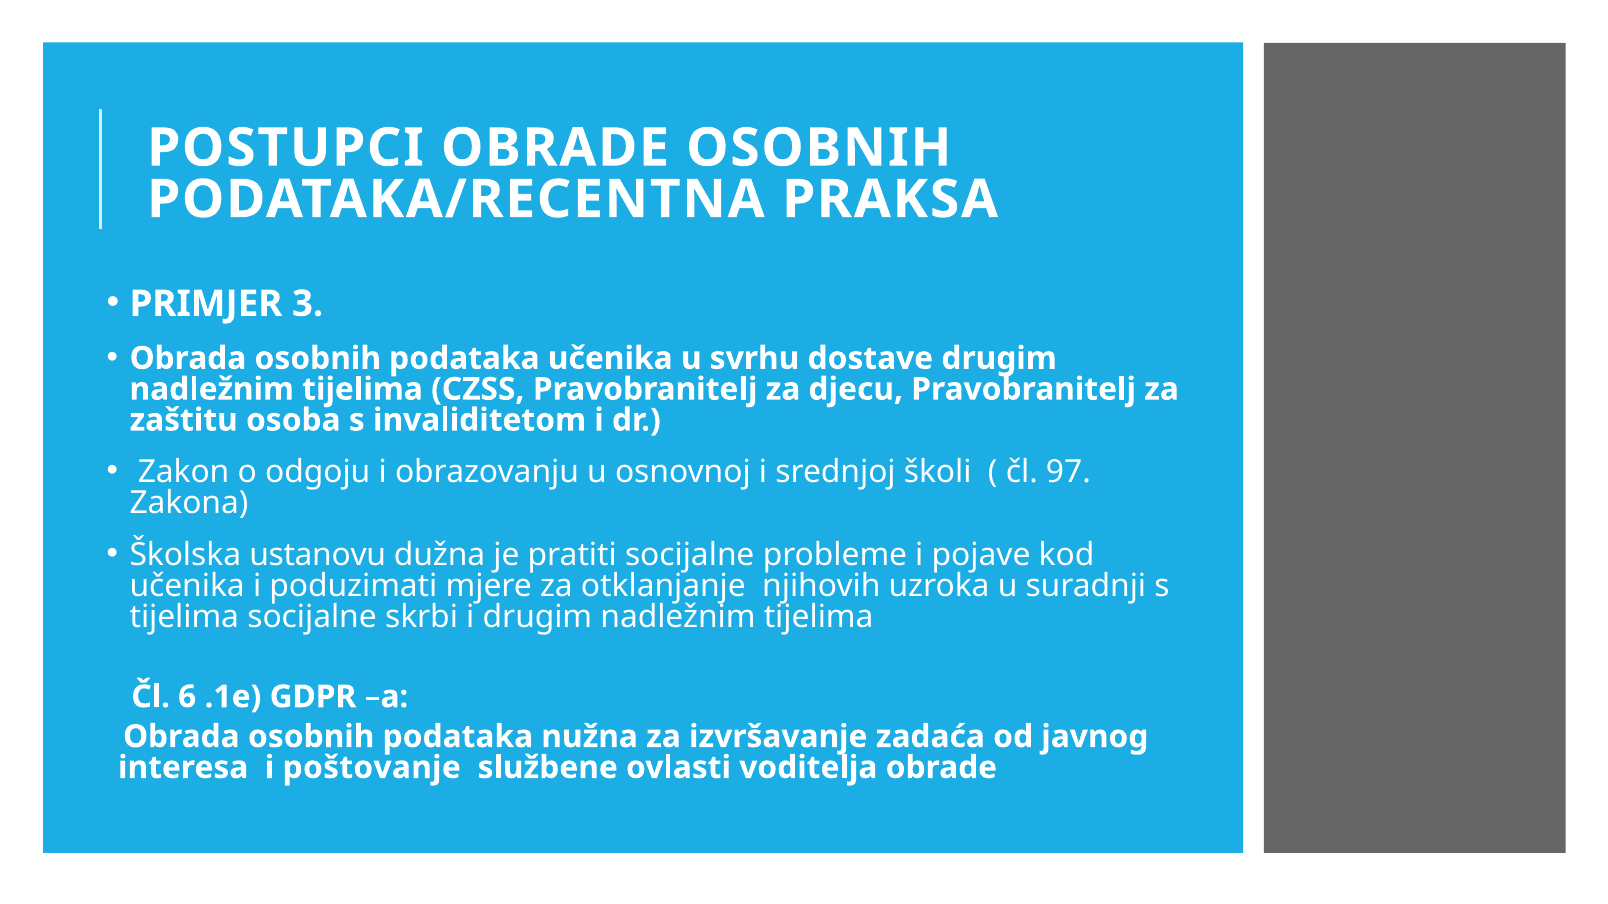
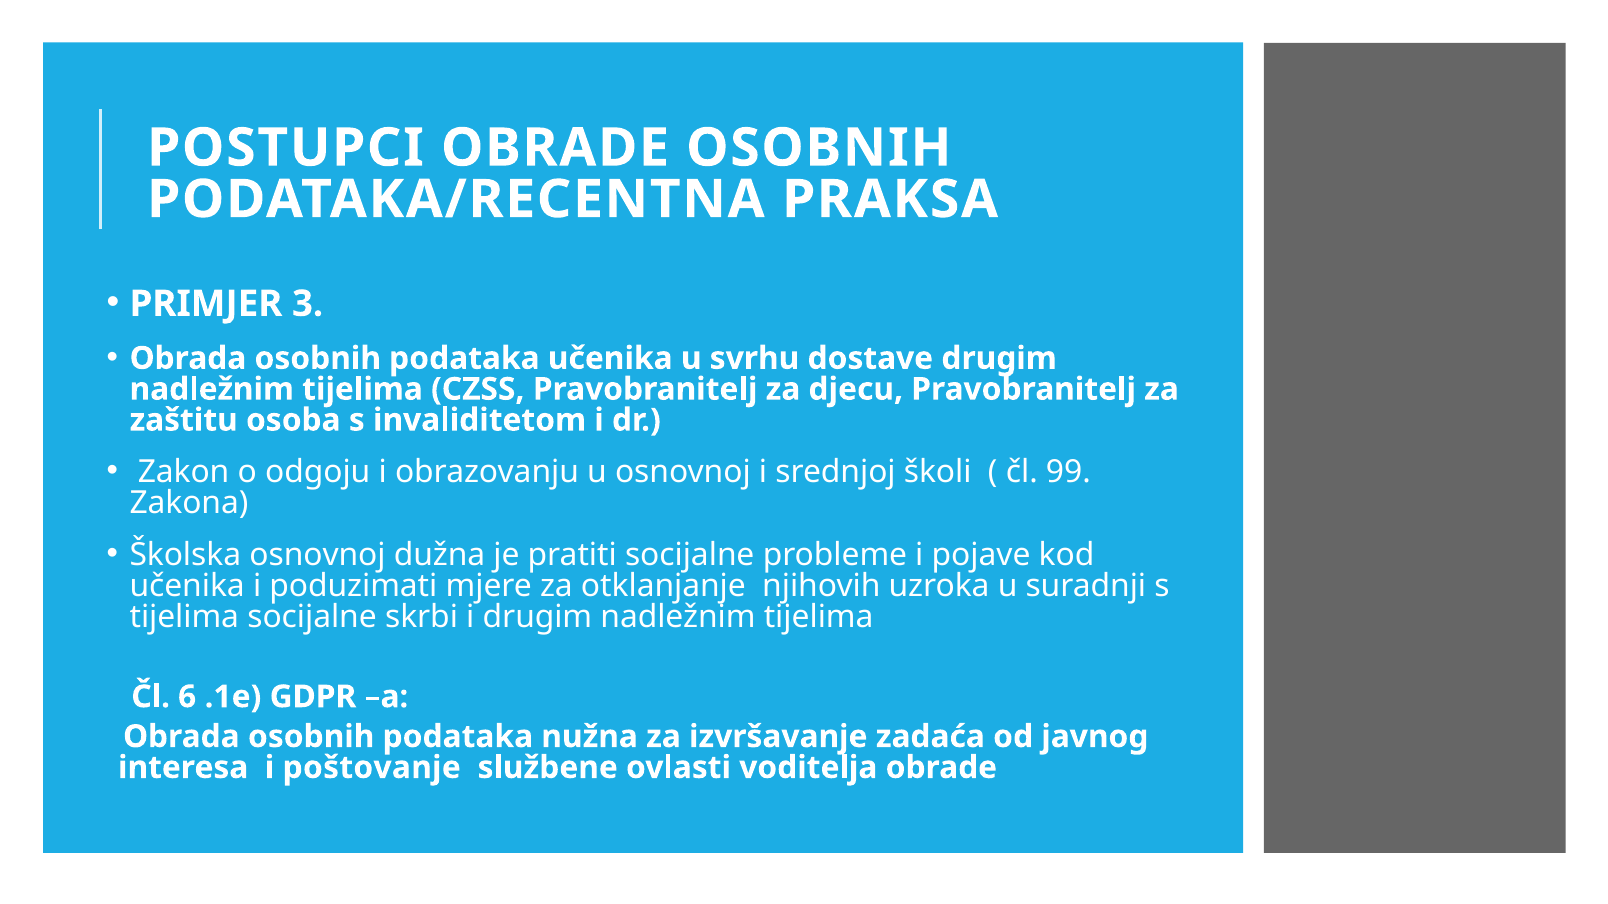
97: 97 -> 99
Školska ustanovu: ustanovu -> osnovnoj
